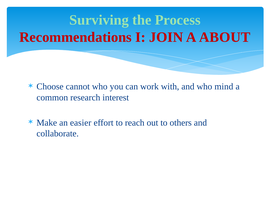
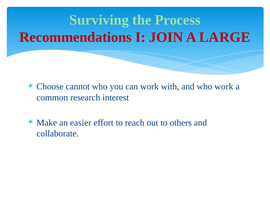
ABOUT: ABOUT -> LARGE
who mind: mind -> work
